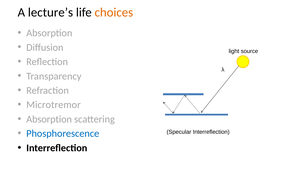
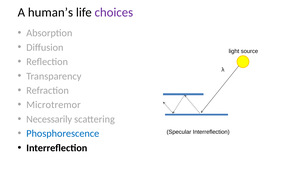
lecture’s: lecture’s -> human’s
choices colour: orange -> purple
Absorption at (49, 119): Absorption -> Necessarily
